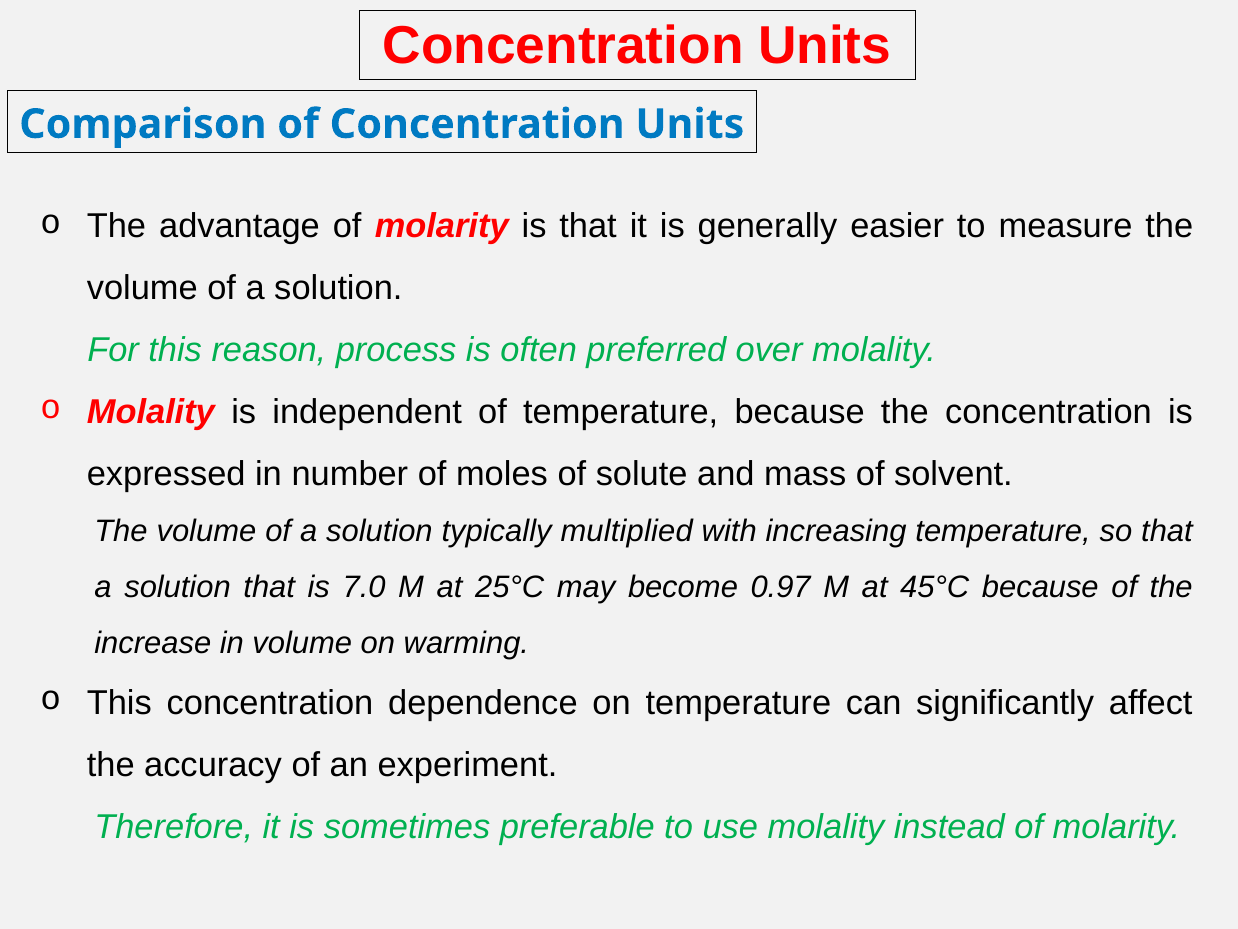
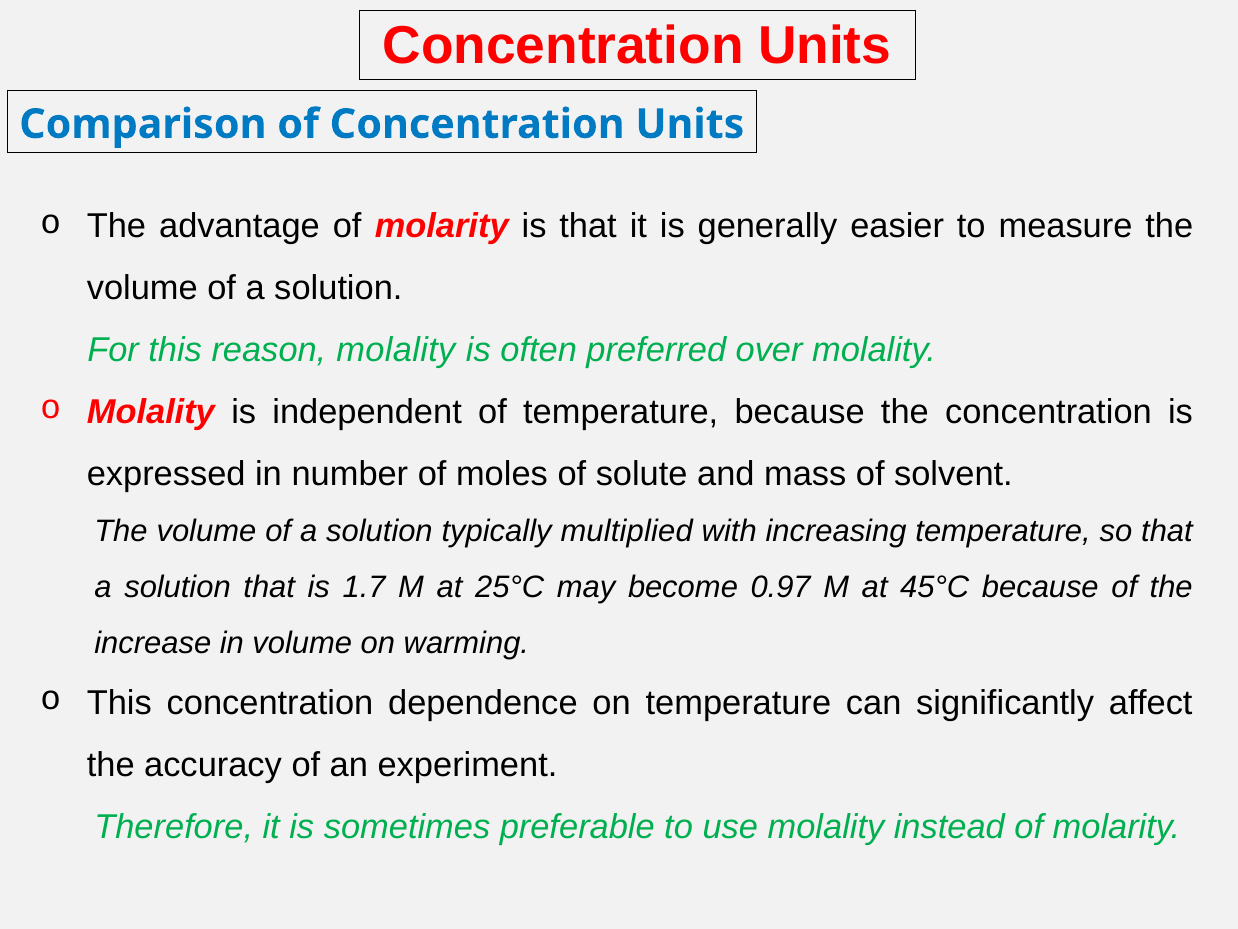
reason process: process -> molality
7.0: 7.0 -> 1.7
